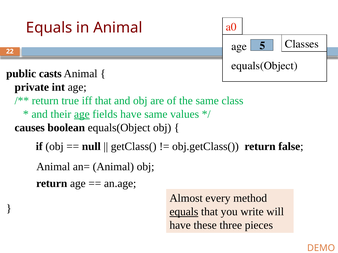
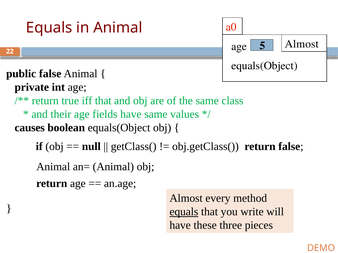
Classes at (302, 44): Classes -> Almost
public casts: casts -> false
age at (82, 114) underline: present -> none
